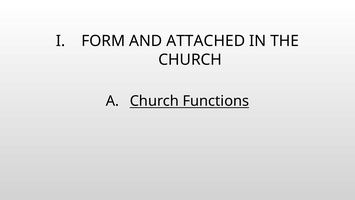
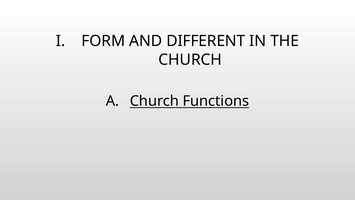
ATTACHED: ATTACHED -> DIFFERENT
